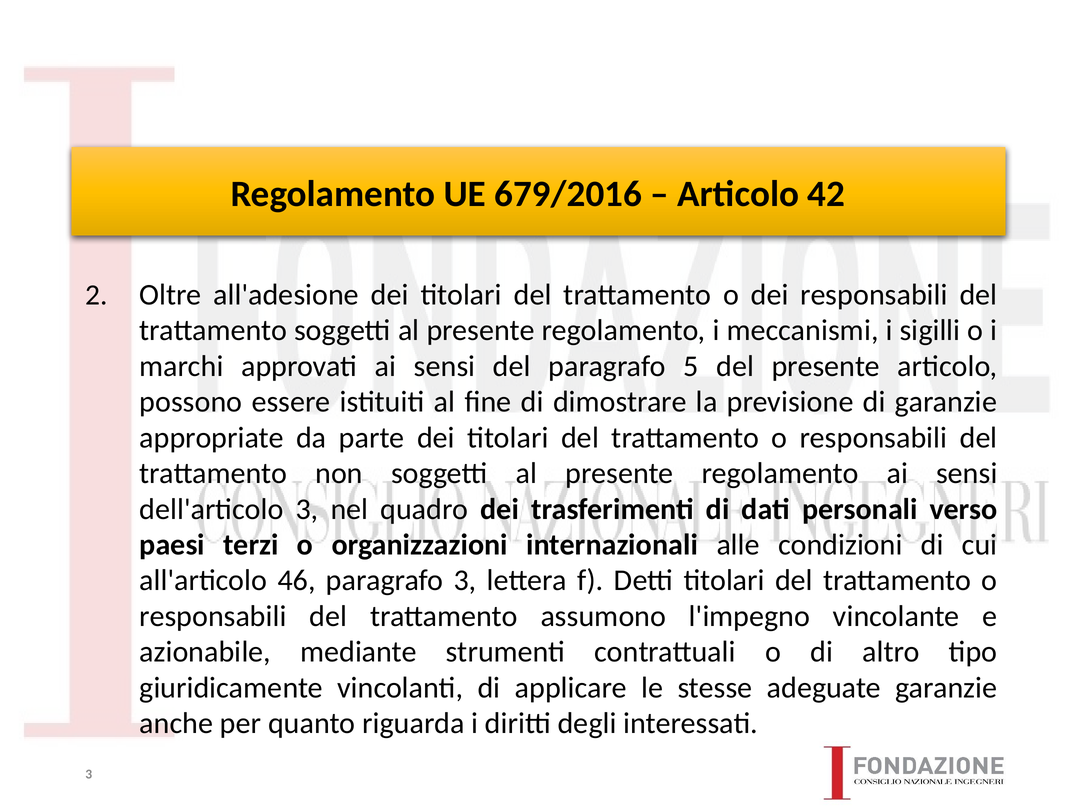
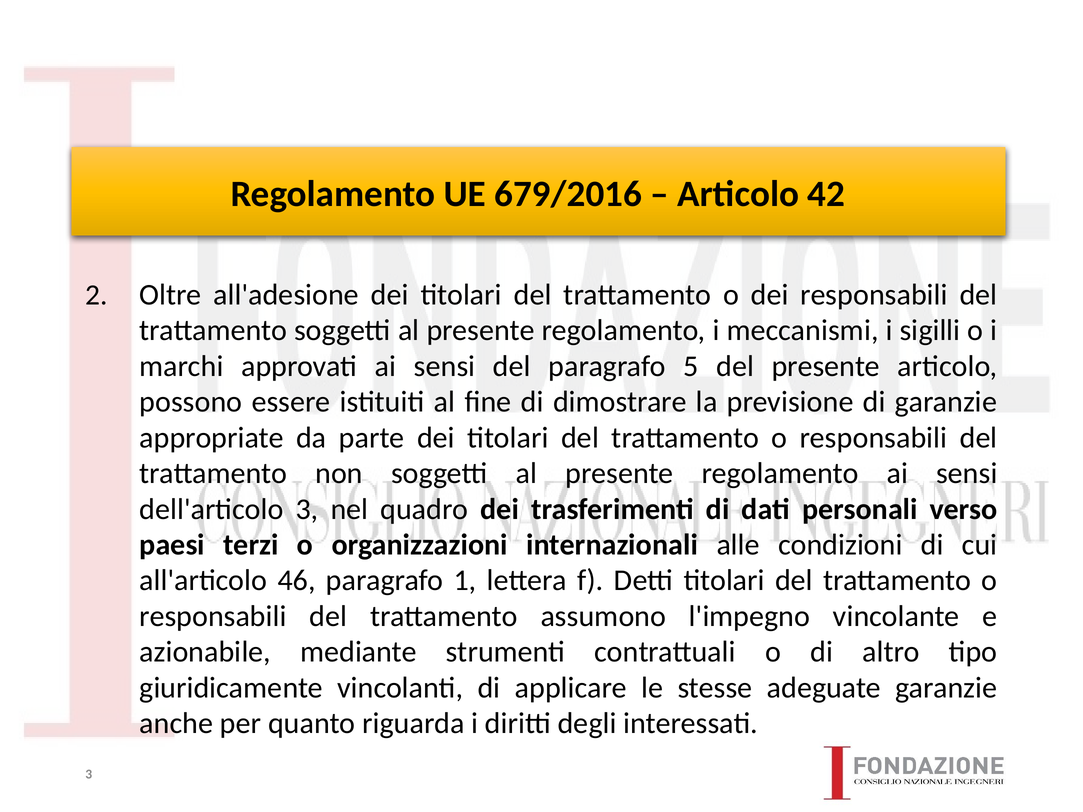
paragrafo 3: 3 -> 1
